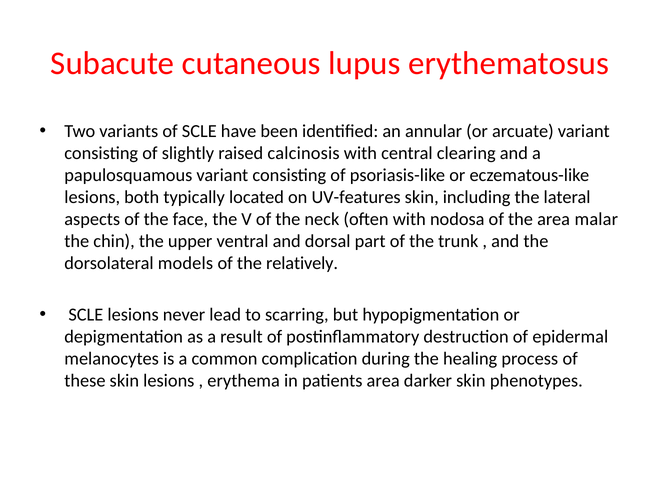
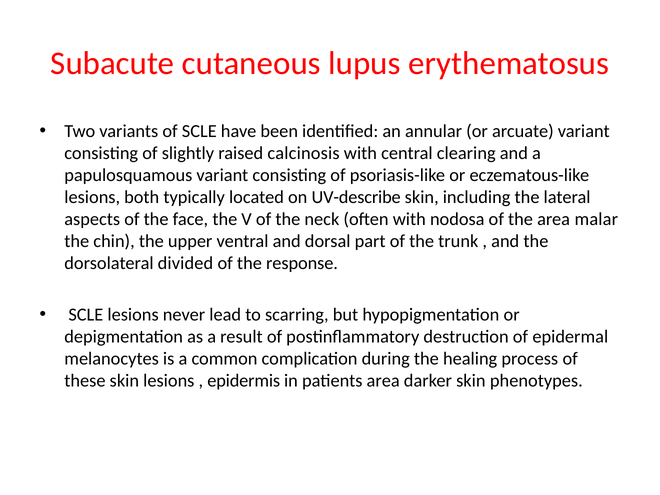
UV-features: UV-features -> UV-describe
models: models -> divided
relatively: relatively -> response
erythema: erythema -> epidermis
